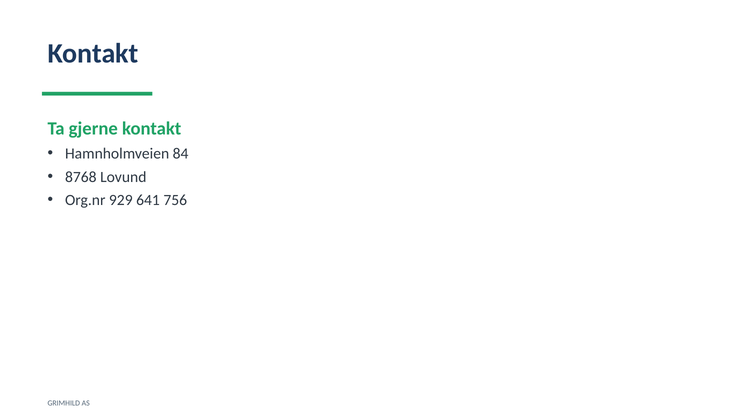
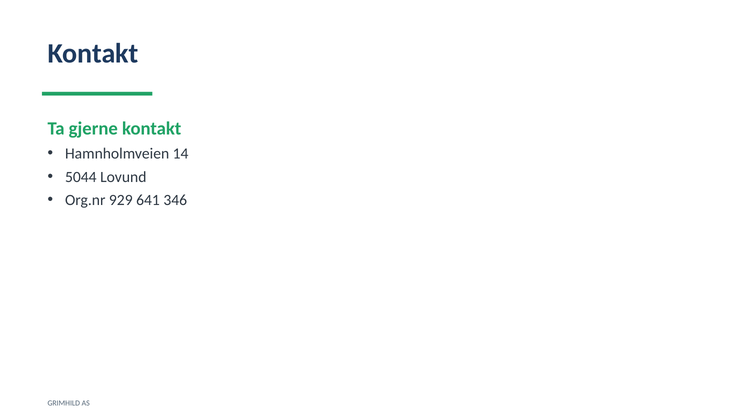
84: 84 -> 14
8768: 8768 -> 5044
756: 756 -> 346
